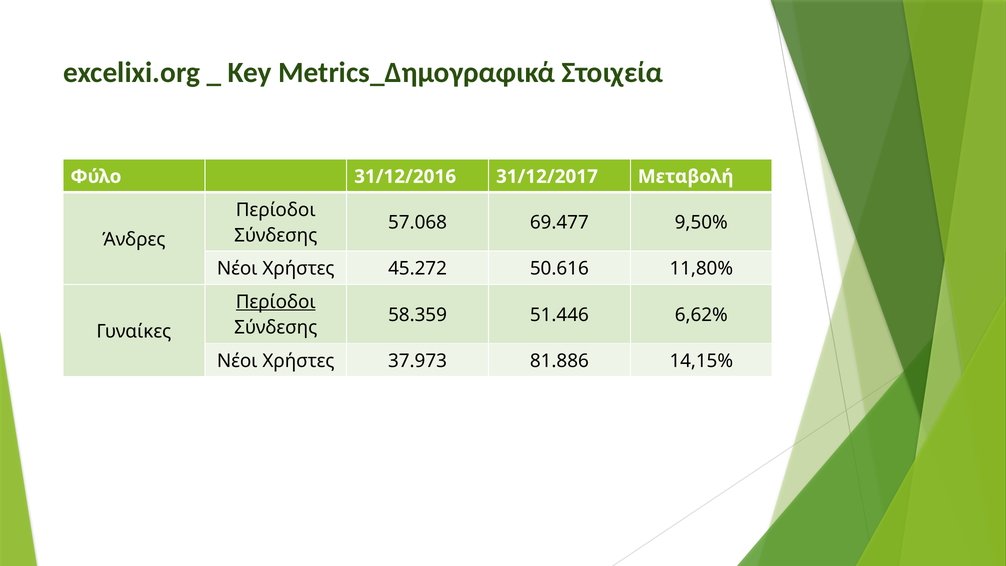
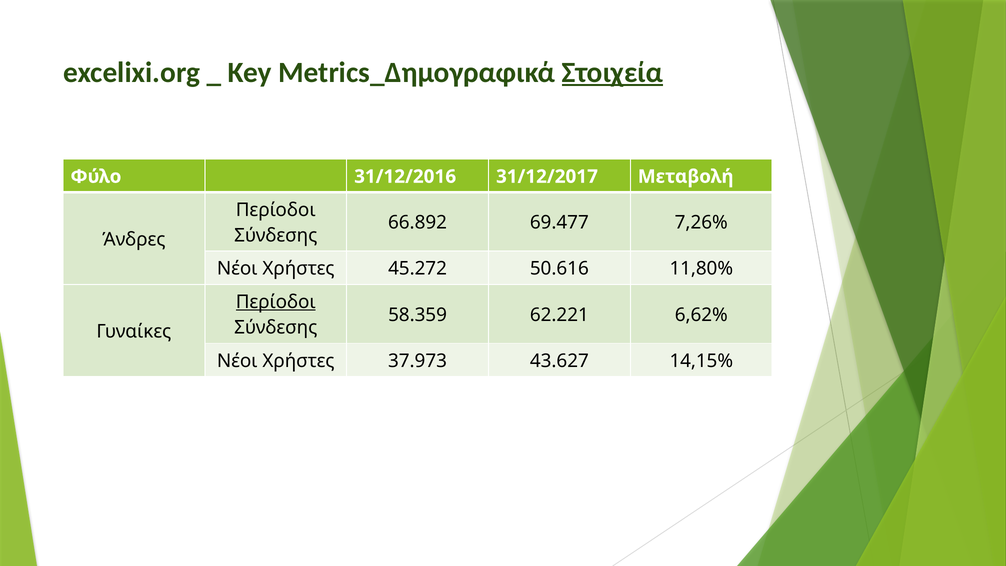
Στοιχεία underline: none -> present
57.068: 57.068 -> 66.892
9,50%: 9,50% -> 7,26%
51.446: 51.446 -> 62.221
81.886: 81.886 -> 43.627
